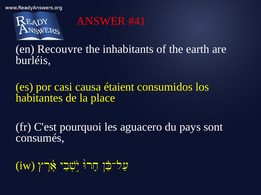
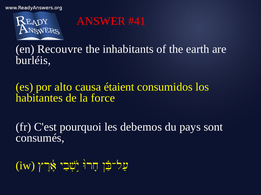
casi: casi -> alto
place: place -> force
aguacero: aguacero -> debemos
